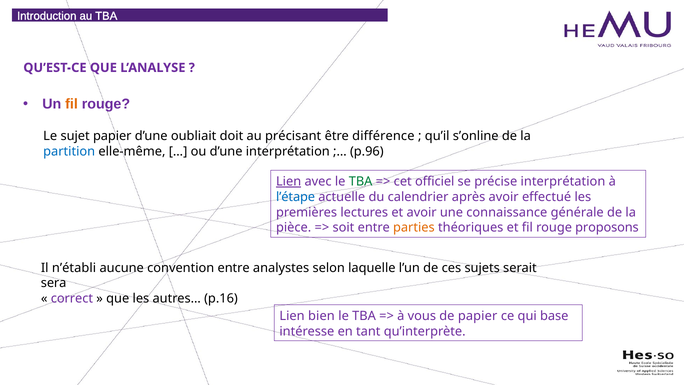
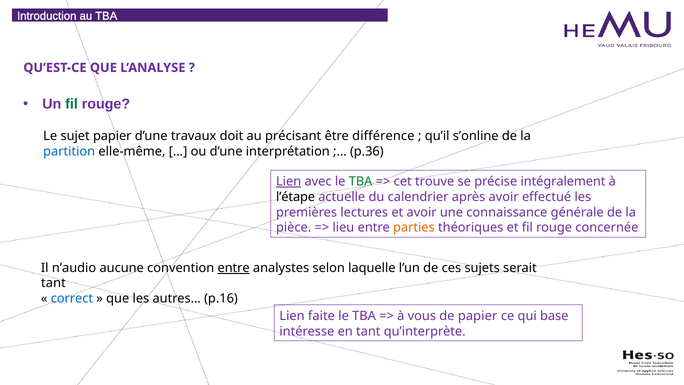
fil at (72, 104) colour: orange -> green
oubliait: oubliait -> travaux
p.96: p.96 -> p.36
officiel: officiel -> trouve
précise interprétation: interprétation -> intégralement
l’étape colour: blue -> black
soit: soit -> lieu
proposons: proposons -> concernée
n’établi: n’établi -> n’audio
entre at (234, 268) underline: none -> present
sera at (54, 283): sera -> tant
correct colour: purple -> blue
bien: bien -> faite
